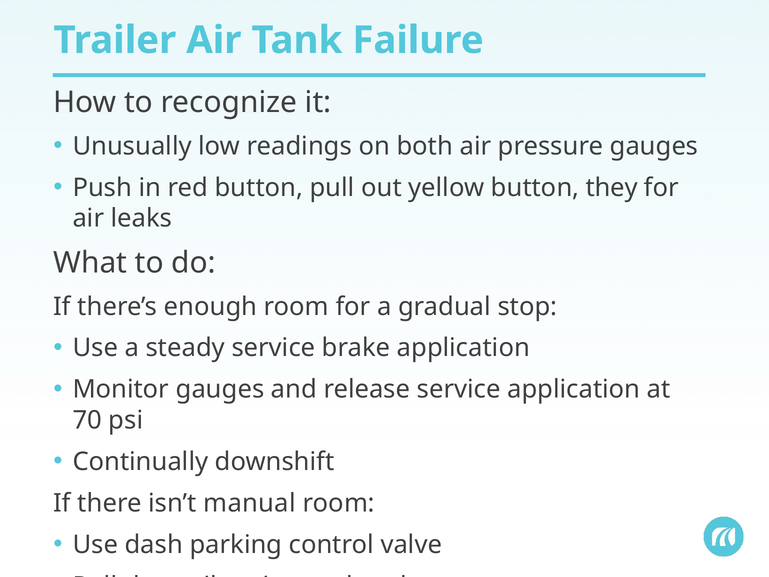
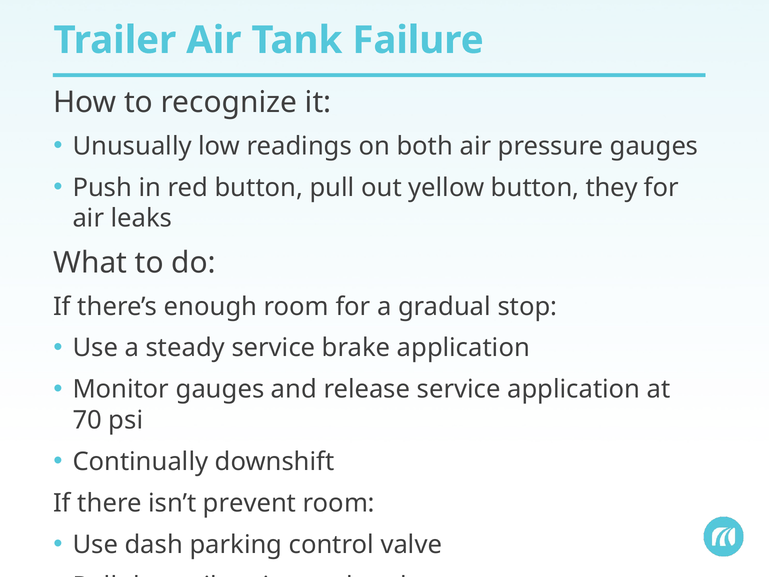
manual: manual -> prevent
